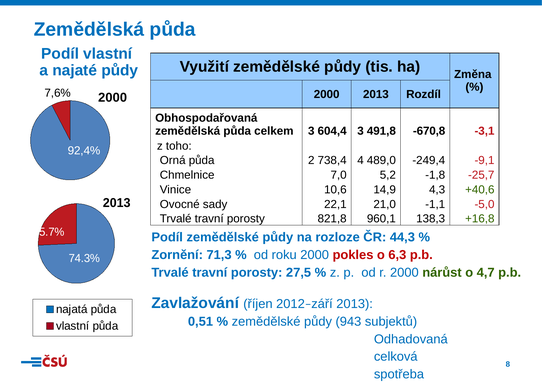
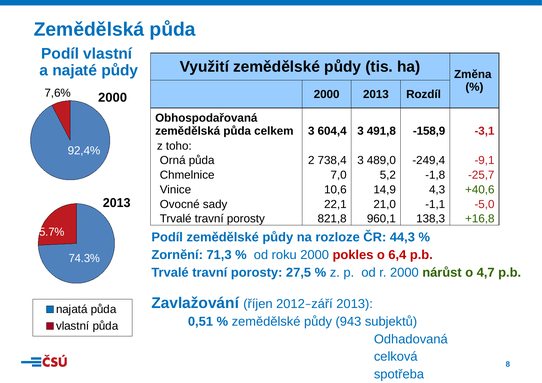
-670,8: -670,8 -> -158,9
738,4 4: 4 -> 3
6,3: 6,3 -> 6,4
